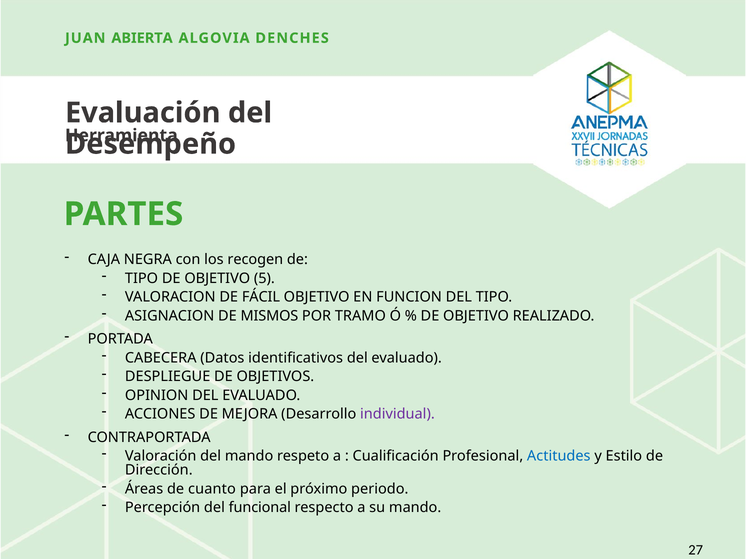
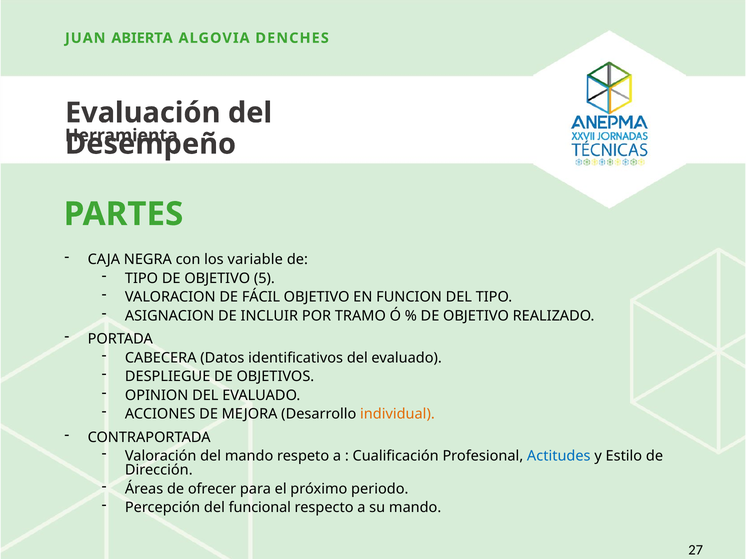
recogen: recogen -> variable
MISMOS: MISMOS -> INCLUIR
individual colour: purple -> orange
cuanto: cuanto -> ofrecer
